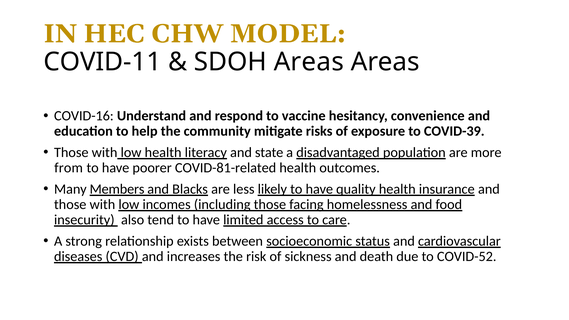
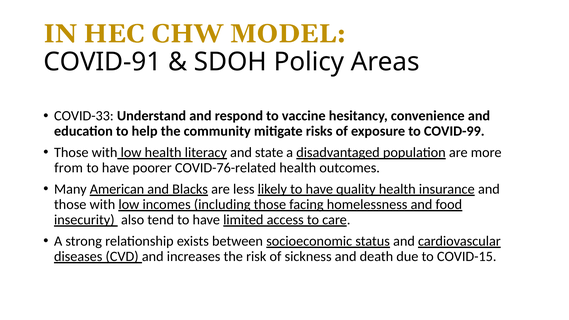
COVID-11: COVID-11 -> COVID-91
SDOH Areas: Areas -> Policy
COVID-16: COVID-16 -> COVID-33
COVID-39: COVID-39 -> COVID-99
COVID-81-related: COVID-81-related -> COVID-76-related
Members: Members -> American
COVID-52: COVID-52 -> COVID-15
